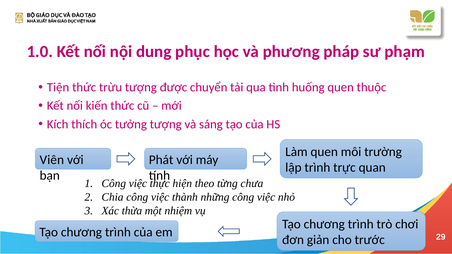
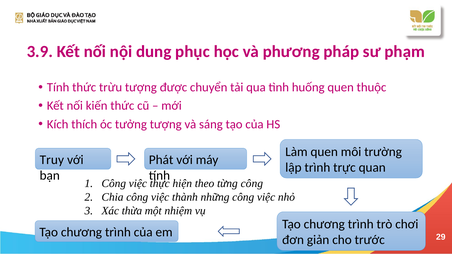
1.0: 1.0 -> 3.9
Tiện at (58, 87): Tiện -> Tính
Viên: Viên -> Truy
từng chưa: chưa -> công
